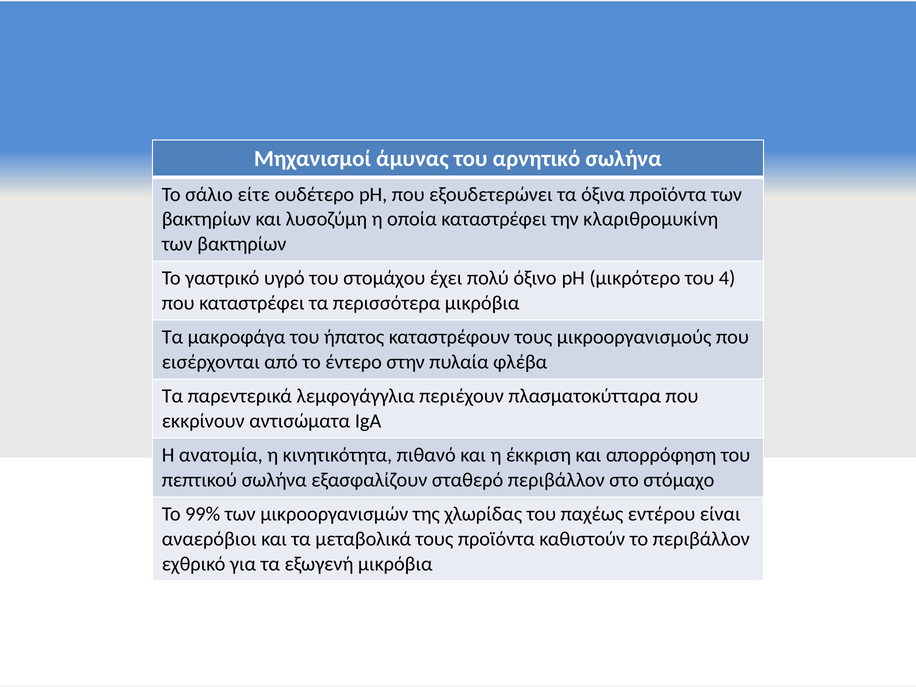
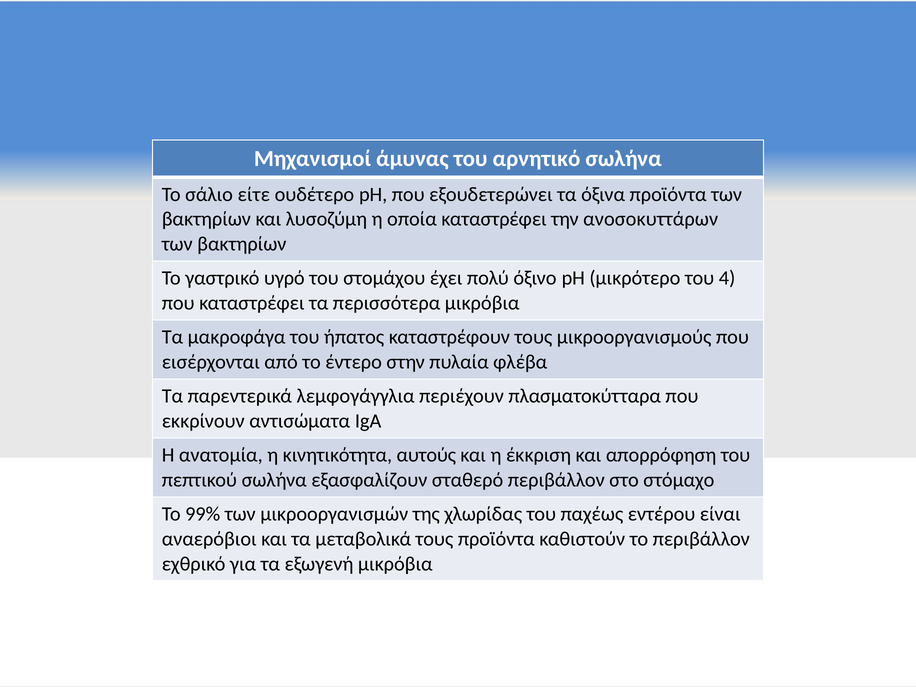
κλαριθρομυκίνη: κλαριθρομυκίνη -> ανοσοκυττάρων
πιθανό: πιθανό -> αυτούς
